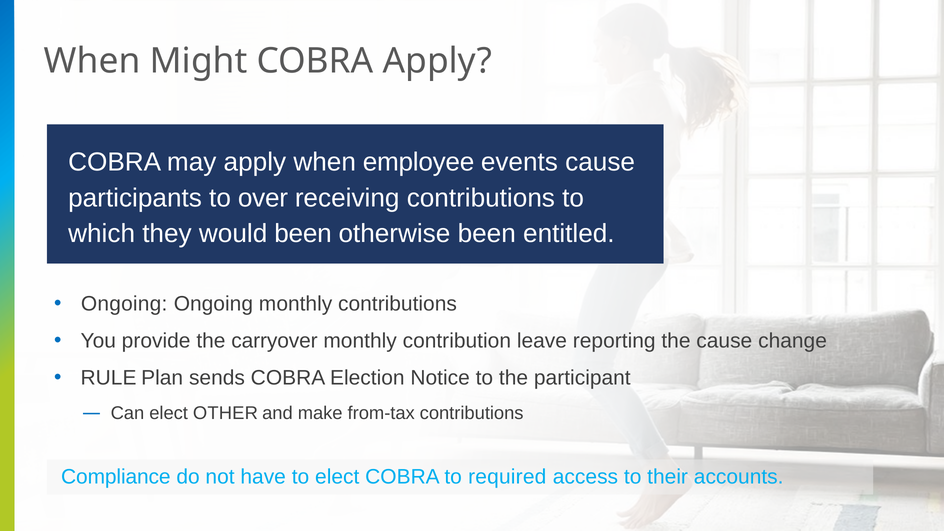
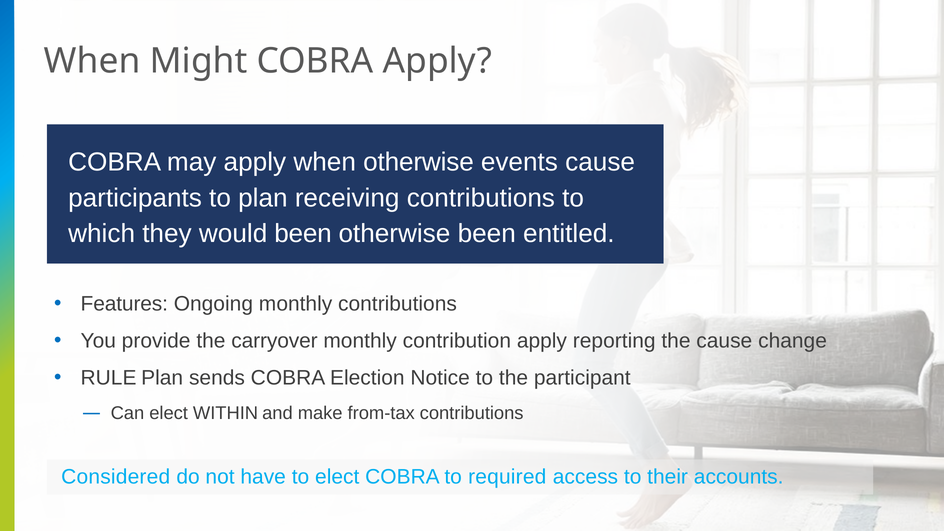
when employee: employee -> otherwise
to over: over -> plan
Ongoing at (124, 304): Ongoing -> Features
contribution leave: leave -> apply
OTHER: OTHER -> WITHIN
Compliance: Compliance -> Considered
